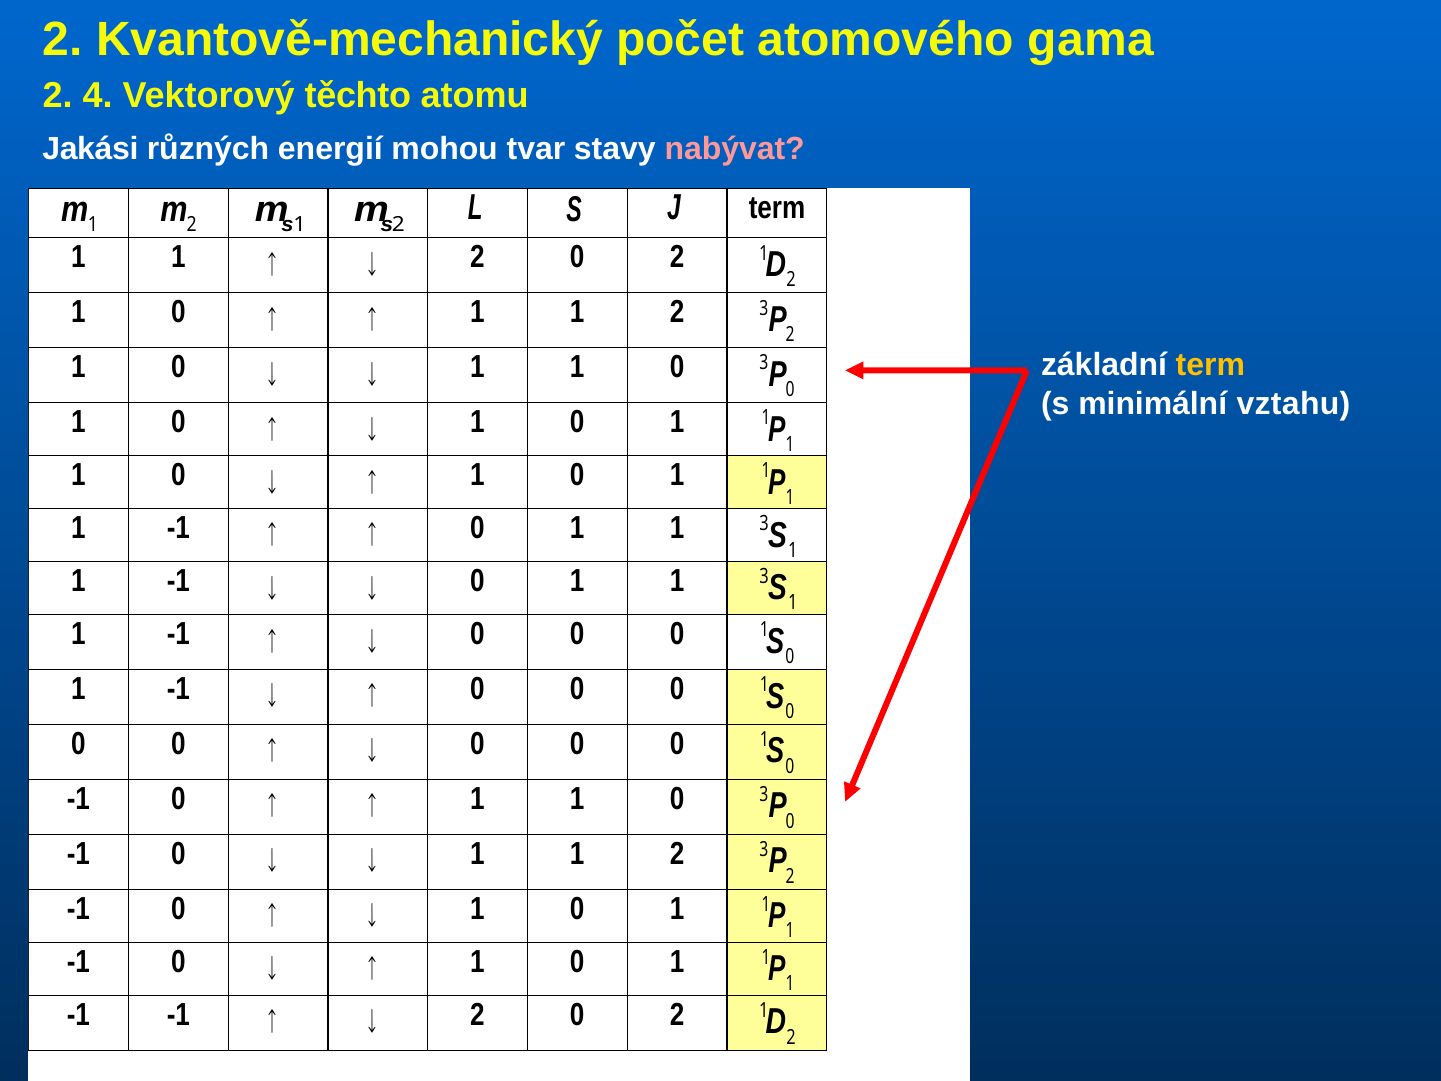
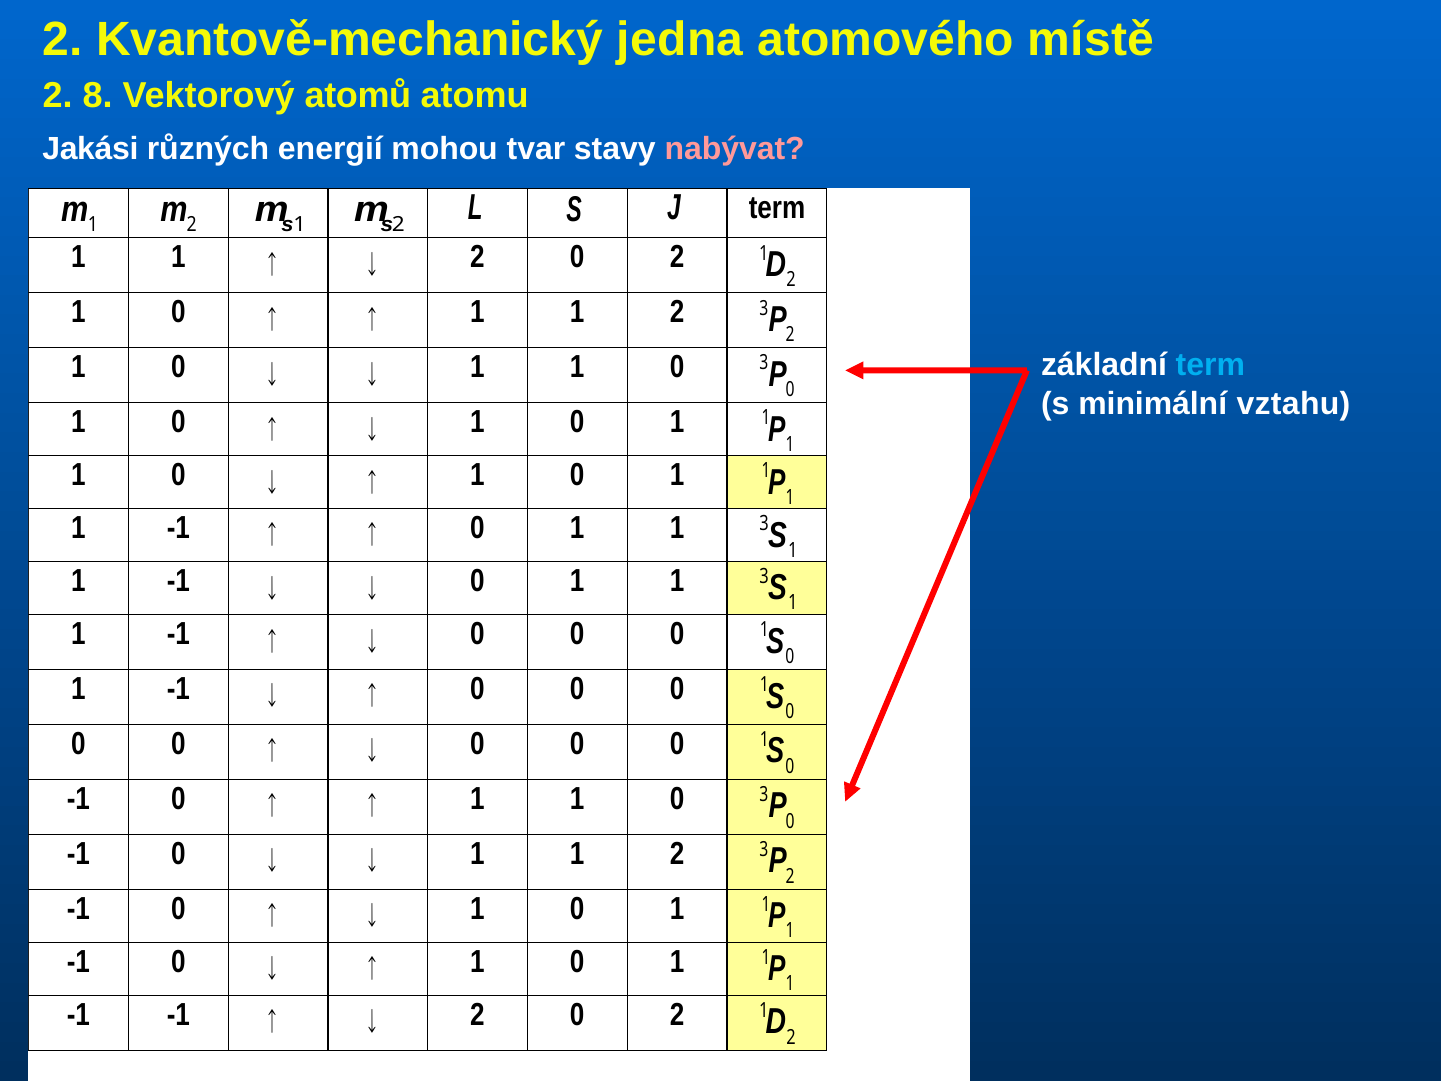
počet: počet -> jedna
gama: gama -> místě
4: 4 -> 8
těchto: těchto -> atomů
term at (1210, 365) colour: yellow -> light blue
